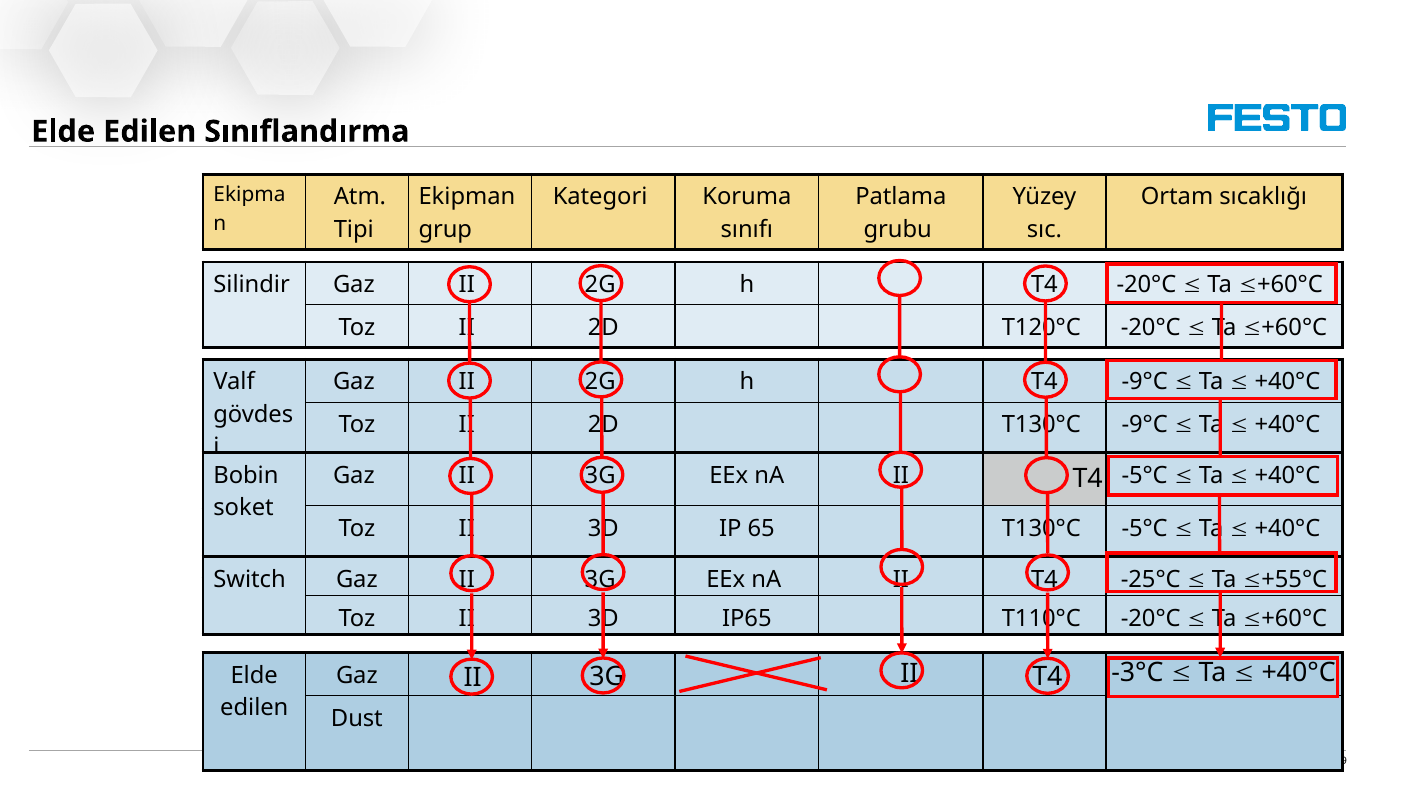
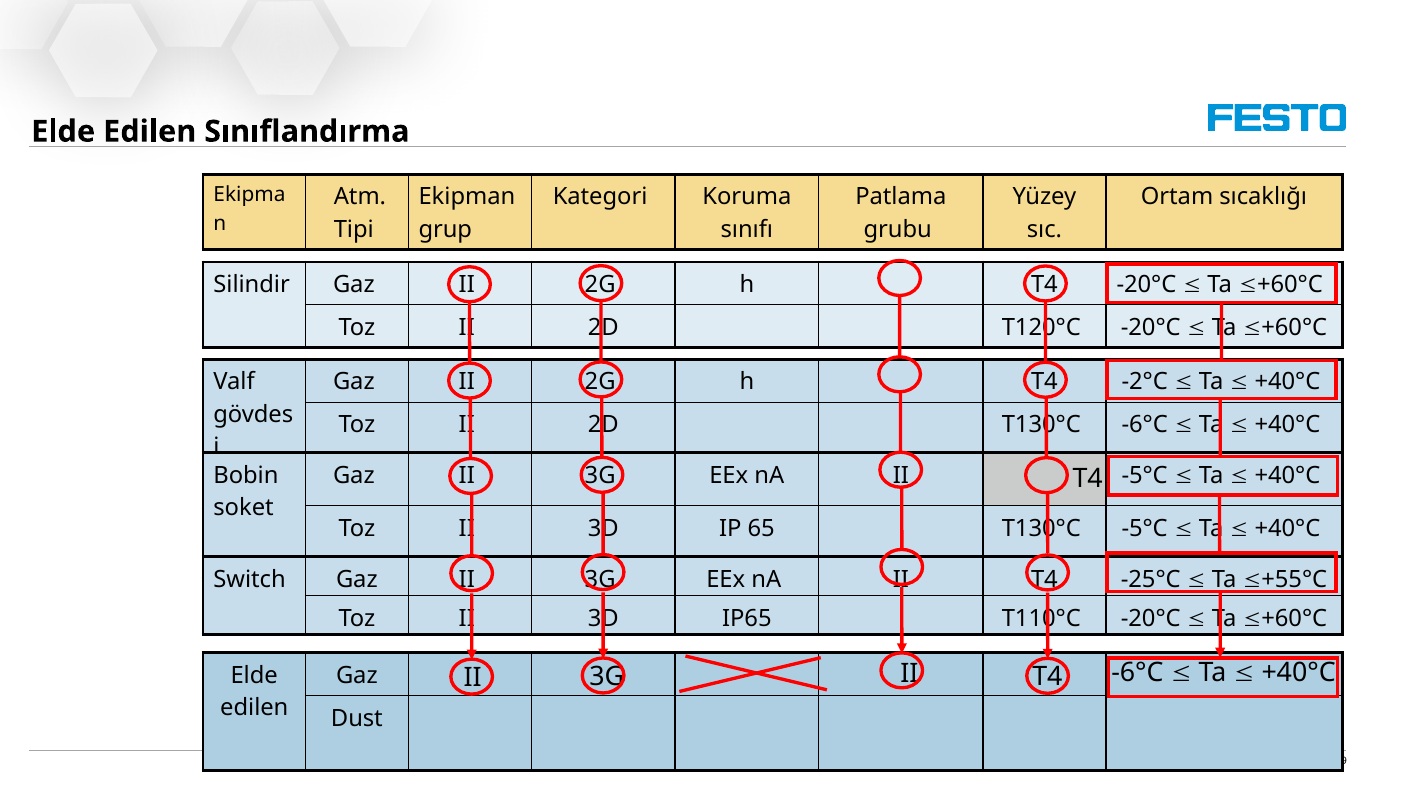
T4 -9°C: -9°C -> -2°C
T130°C -9°C: -9°C -> -6°C
T4 -3°C: -3°C -> -6°C
